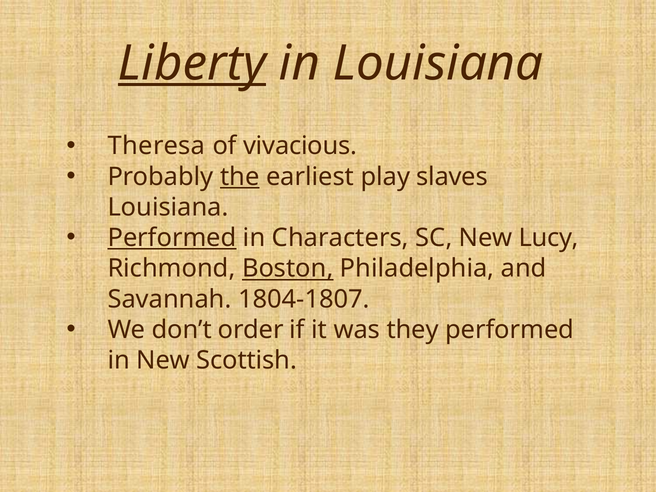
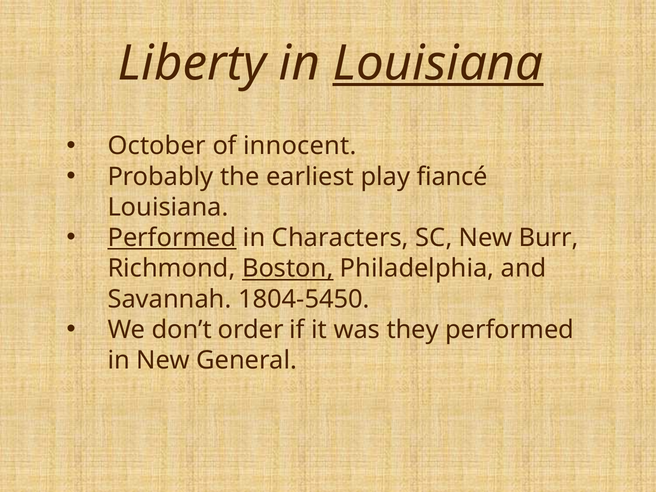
Liberty underline: present -> none
Louisiana at (438, 63) underline: none -> present
Theresa: Theresa -> October
vivacious: vivacious -> innocent
the underline: present -> none
slaves: slaves -> fiancé
Lucy: Lucy -> Burr
1804-1807: 1804-1807 -> 1804-5450
Scottish: Scottish -> General
